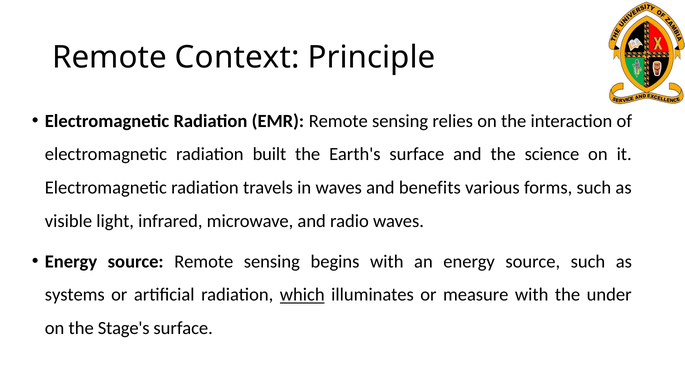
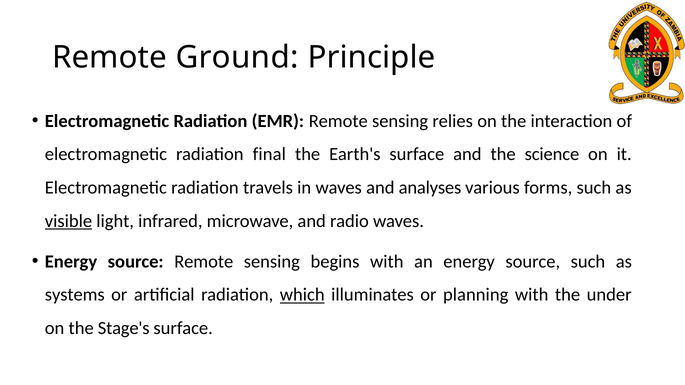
Context: Context -> Ground
built: built -> final
benefits: benefits -> analyses
visible underline: none -> present
measure: measure -> planning
